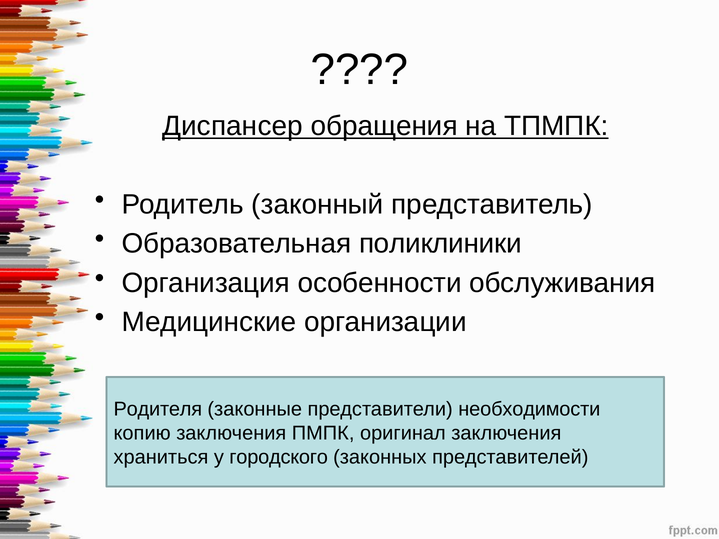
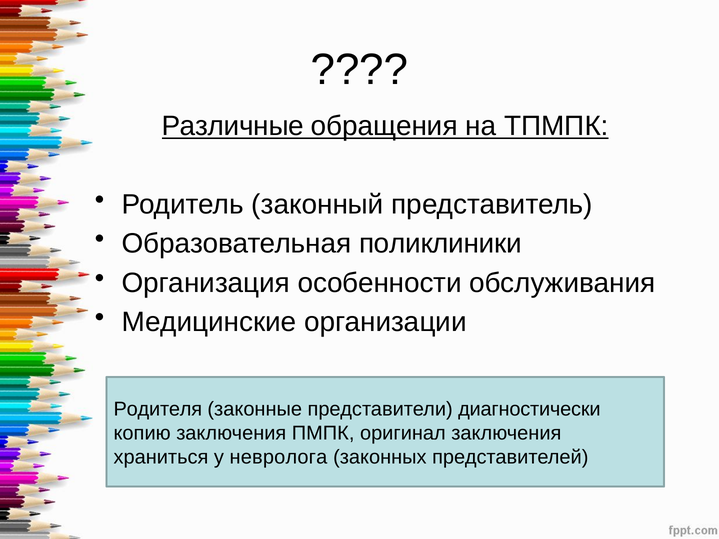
Диспансер: Диспансер -> Различные
необходимости: необходимости -> диагностически
городского: городского -> невролога
